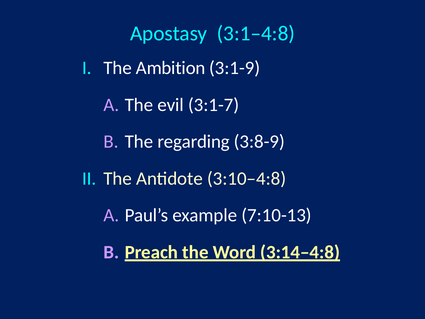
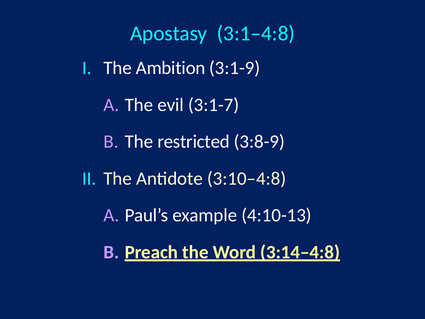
regarding: regarding -> restricted
7:10-13: 7:10-13 -> 4:10-13
